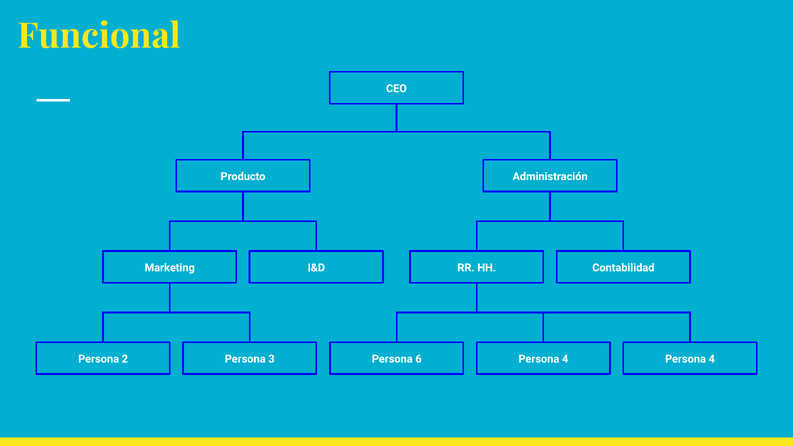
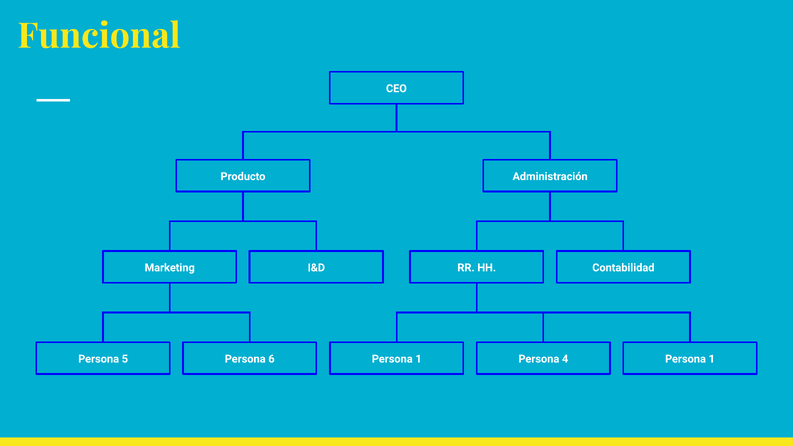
2: 2 -> 5
3: 3 -> 6
6 at (419, 359): 6 -> 1
4 at (712, 359): 4 -> 1
